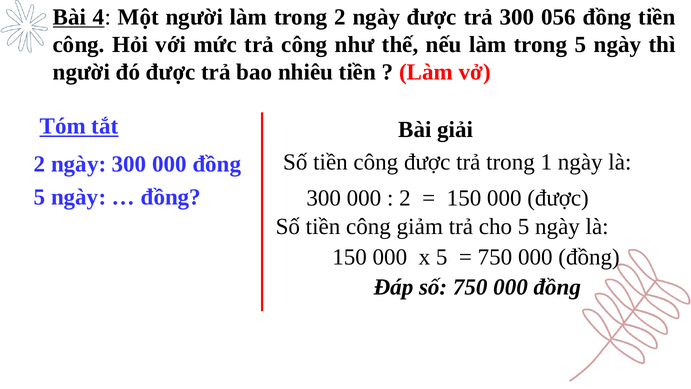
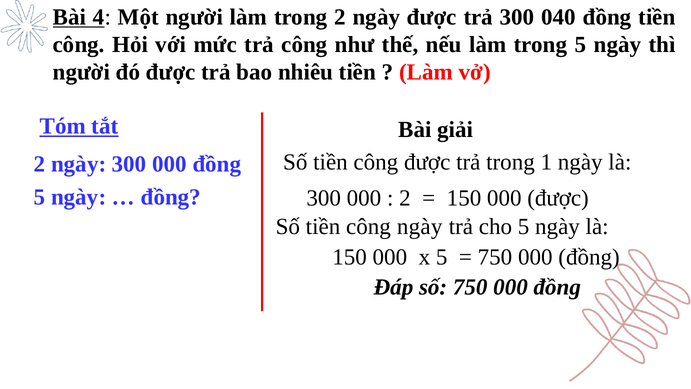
056: 056 -> 040
công giảm: giảm -> ngày
